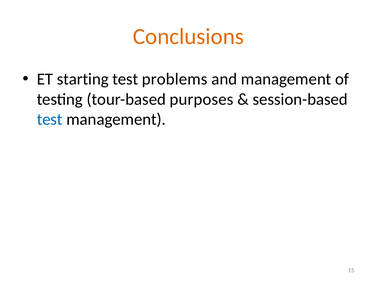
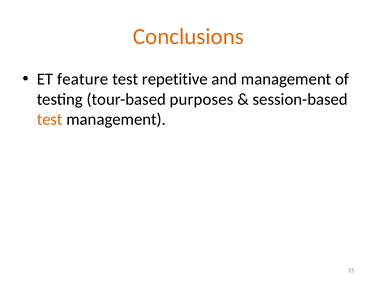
starting: starting -> feature
problems: problems -> repetitive
test at (50, 119) colour: blue -> orange
